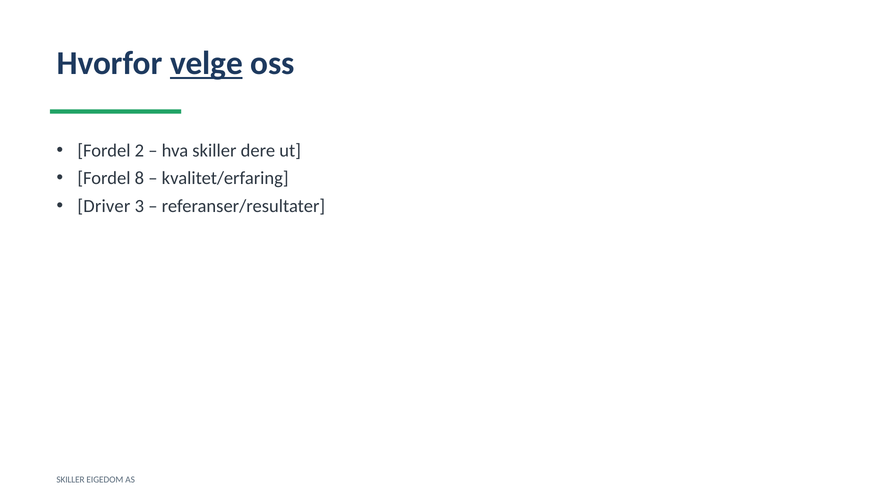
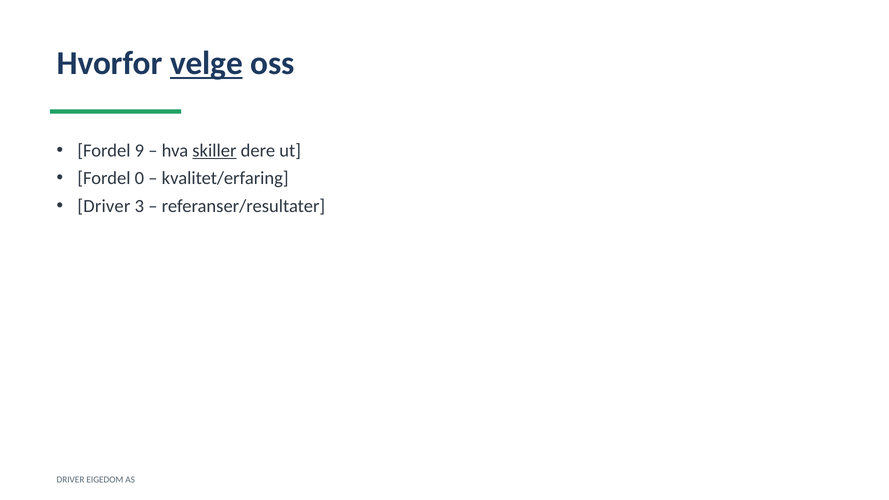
2: 2 -> 9
skiller at (214, 151) underline: none -> present
8: 8 -> 0
SKILLER at (71, 480): SKILLER -> DRIVER
